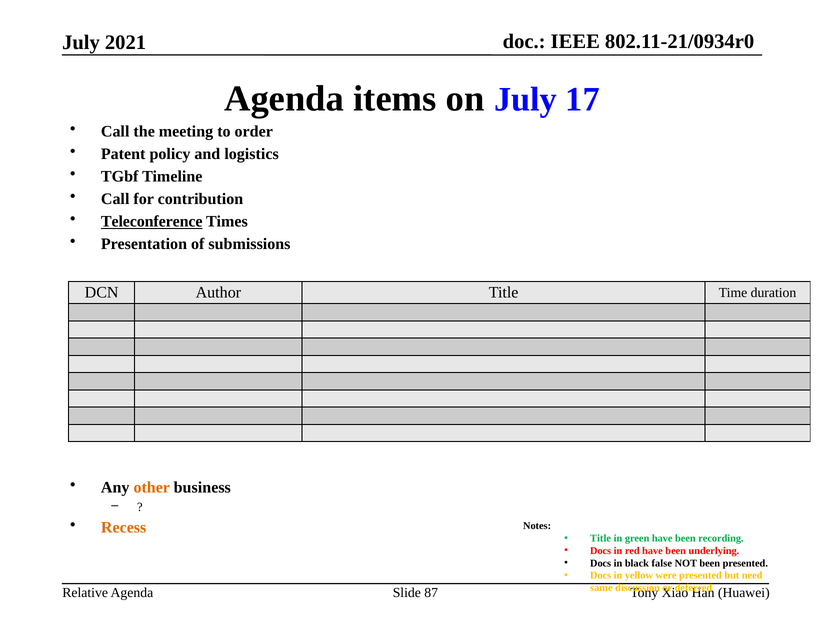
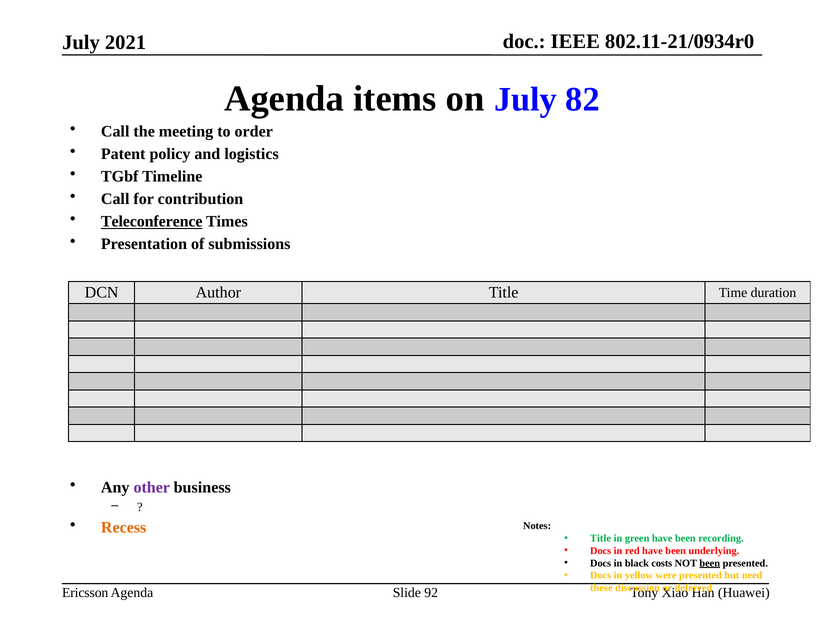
17: 17 -> 82
other colour: orange -> purple
false: false -> costs
been at (710, 563) underline: none -> present
same: same -> these
Relative: Relative -> Ericsson
87: 87 -> 92
